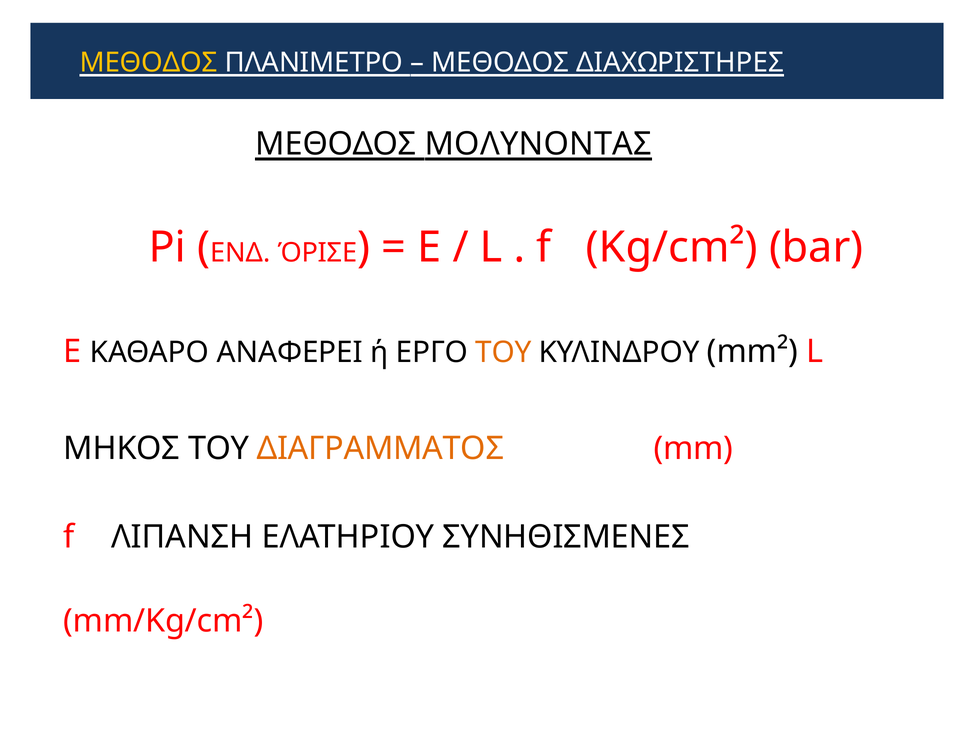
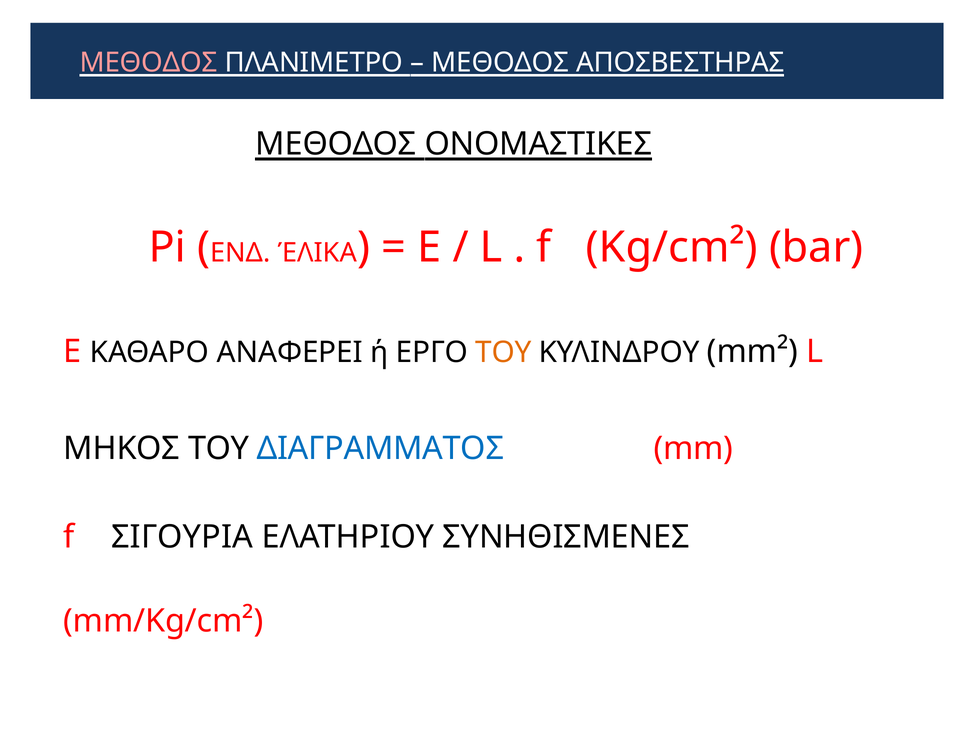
ΜΕΘΟΔΟΣ at (149, 63) colour: yellow -> pink
ΔΙΑΧΩΡΙΣΤΗΡΕΣ: ΔΙΑΧΩΡΙΣΤΗΡΕΣ -> ΑΠΟΣΒΕΣΤΗΡΑΣ
ΜΟΛΥΝΟΝΤΑΣ: ΜΟΛΥΝΟΝΤΑΣ -> ΟΝΟΜΑΣΤΙΚΕΣ
ΌΡΙΣΕ: ΌΡΙΣΕ -> ΈΛΙΚΑ
ΔΙΑΓΡΑΜΜΑΤΟΣ colour: orange -> blue
ΛΙΠΑΝΣΗ: ΛΙΠΑΝΣΗ -> ΣΙΓΟΥΡΙΑ
